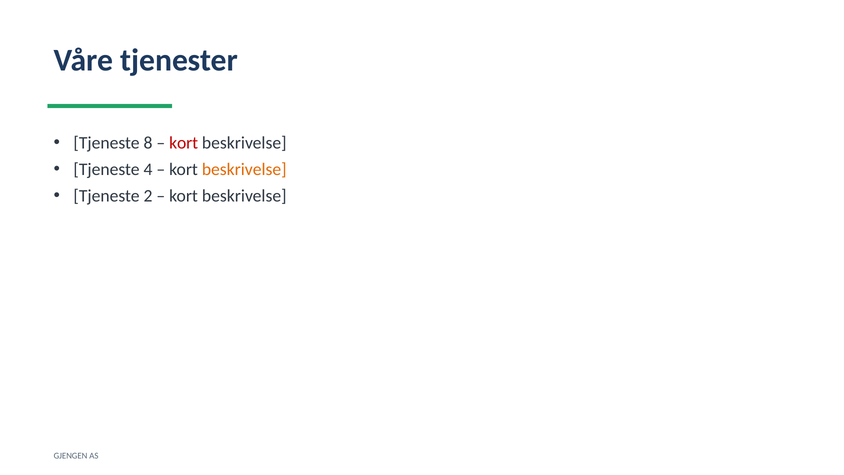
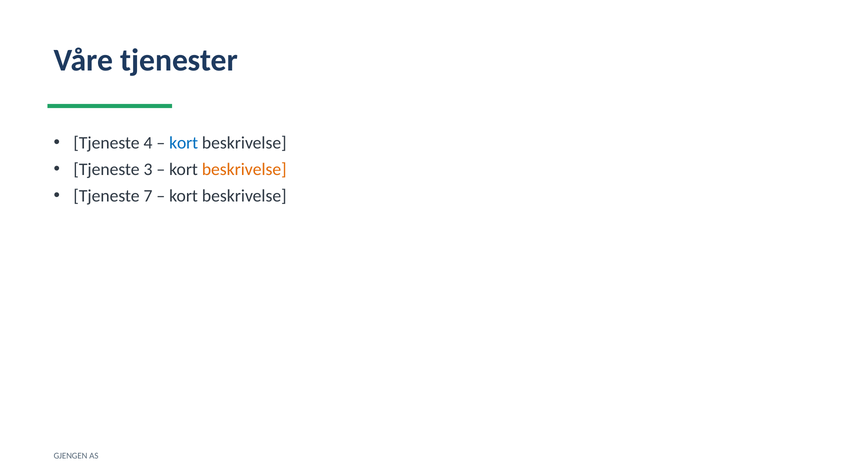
8: 8 -> 4
kort at (184, 143) colour: red -> blue
4: 4 -> 3
2: 2 -> 7
